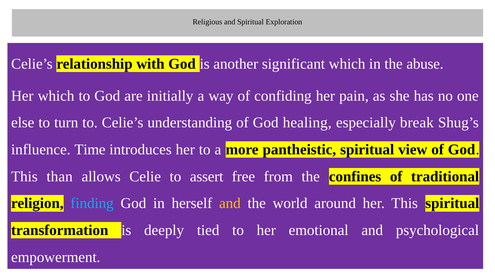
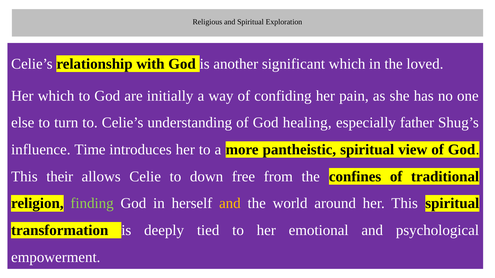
abuse: abuse -> loved
break: break -> father
than: than -> their
assert: assert -> down
finding colour: light blue -> light green
